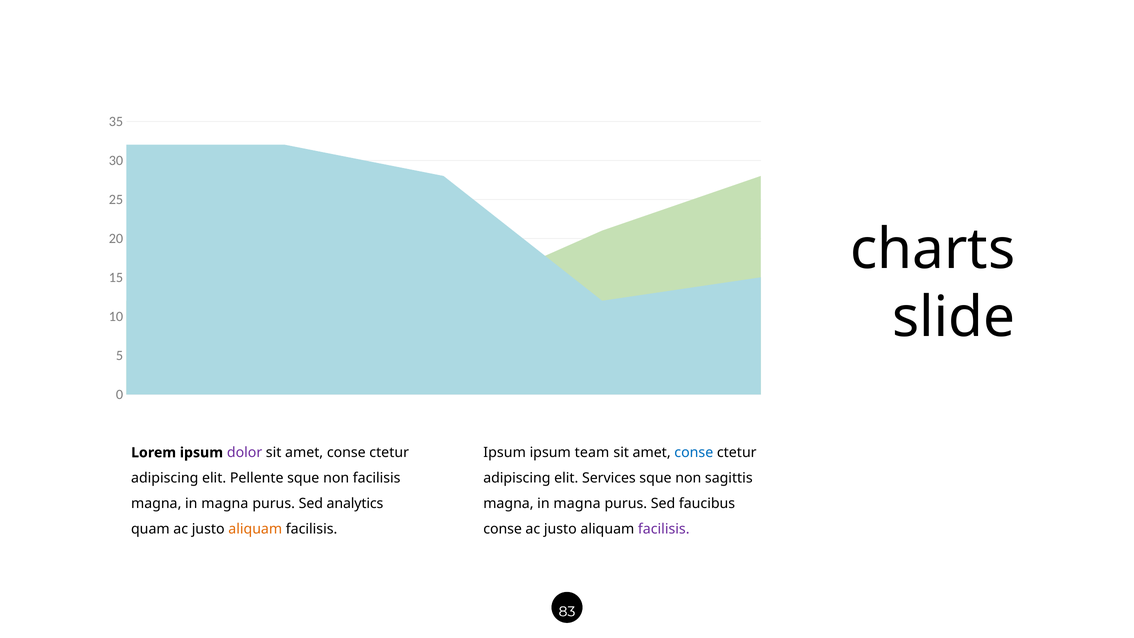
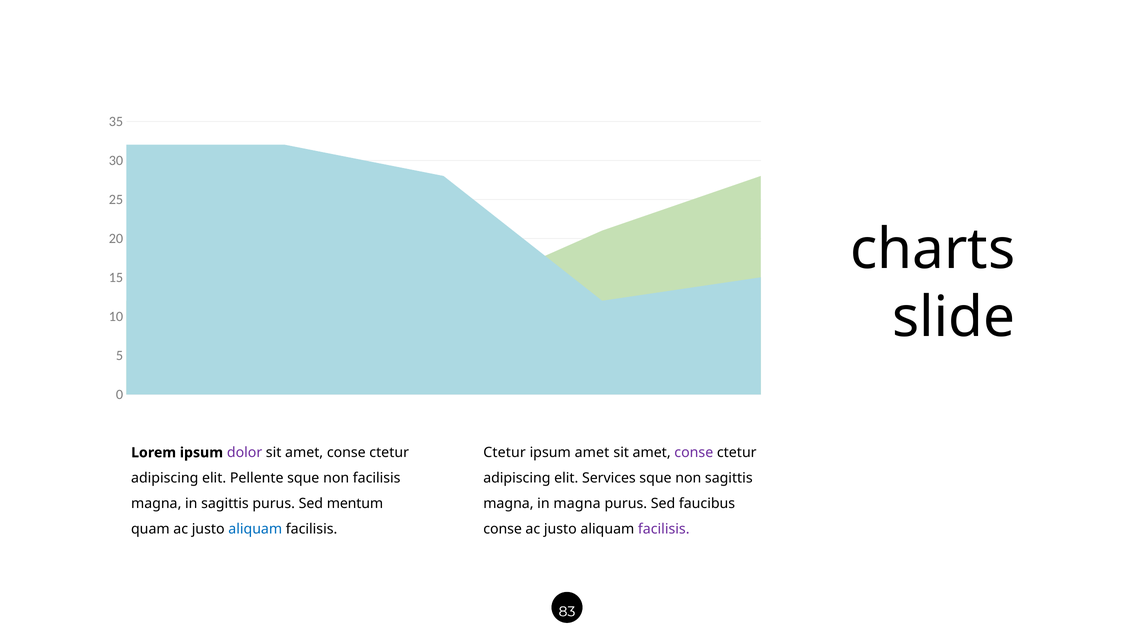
Ipsum at (505, 453): Ipsum -> Ctetur
ipsum team: team -> amet
conse at (694, 453) colour: blue -> purple
magna at (225, 504): magna -> sagittis
analytics: analytics -> mentum
aliquam at (255, 529) colour: orange -> blue
